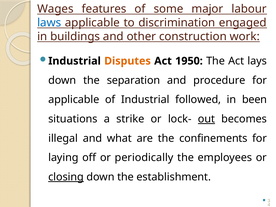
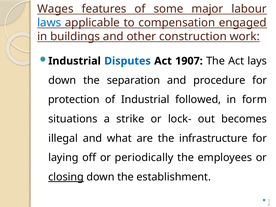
discrimination: discrimination -> compensation
Disputes colour: orange -> blue
1950: 1950 -> 1907
applicable at (74, 100): applicable -> protection
been: been -> form
out underline: present -> none
confinements: confinements -> infrastructure
